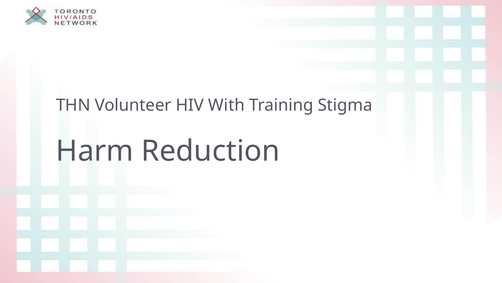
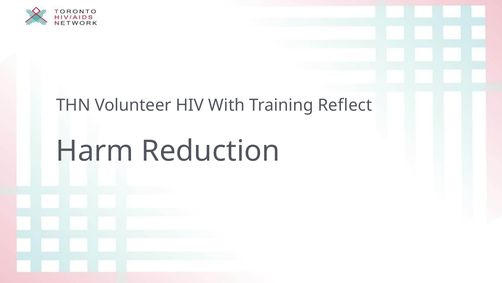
Stigma: Stigma -> Reflect
